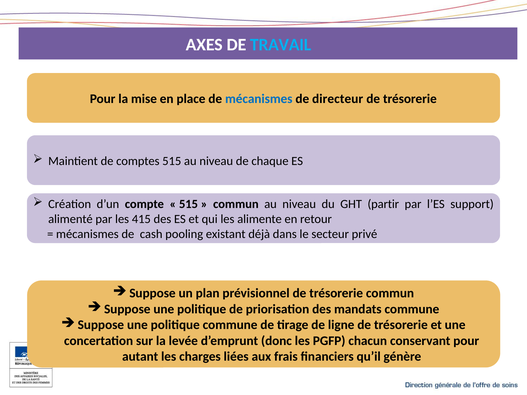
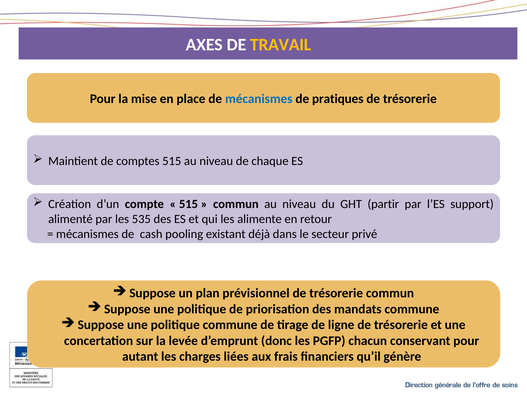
TRAVAIL colour: light blue -> yellow
directeur: directeur -> pratiques
415: 415 -> 535
